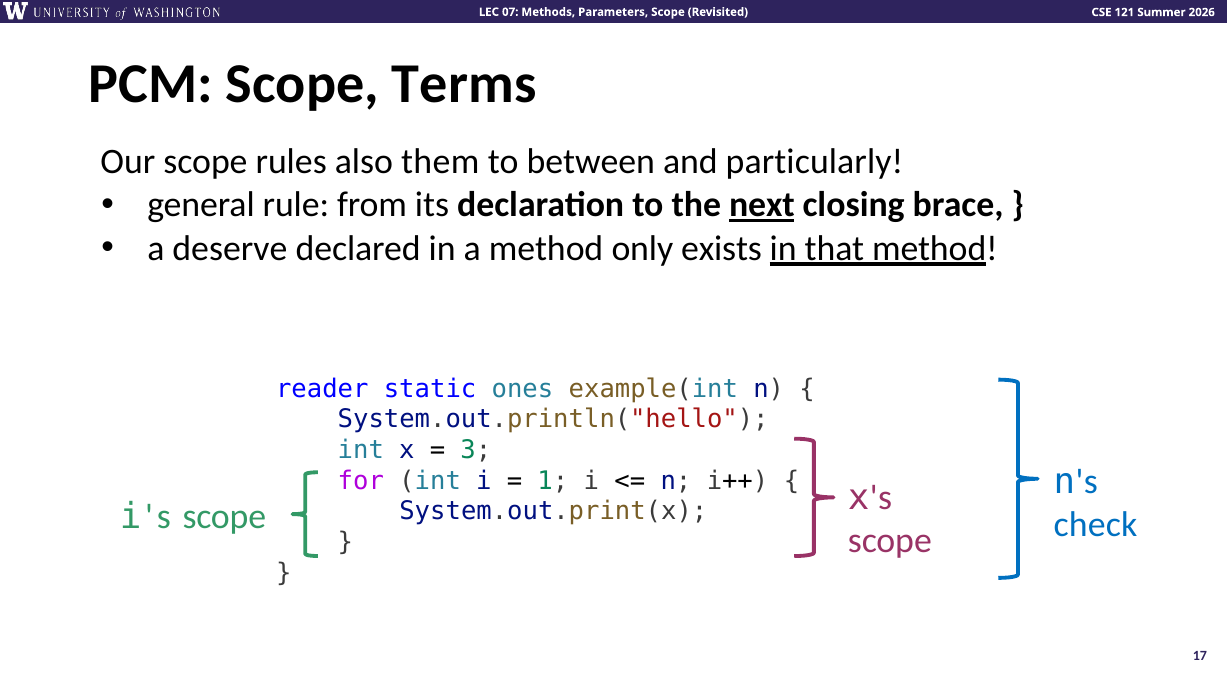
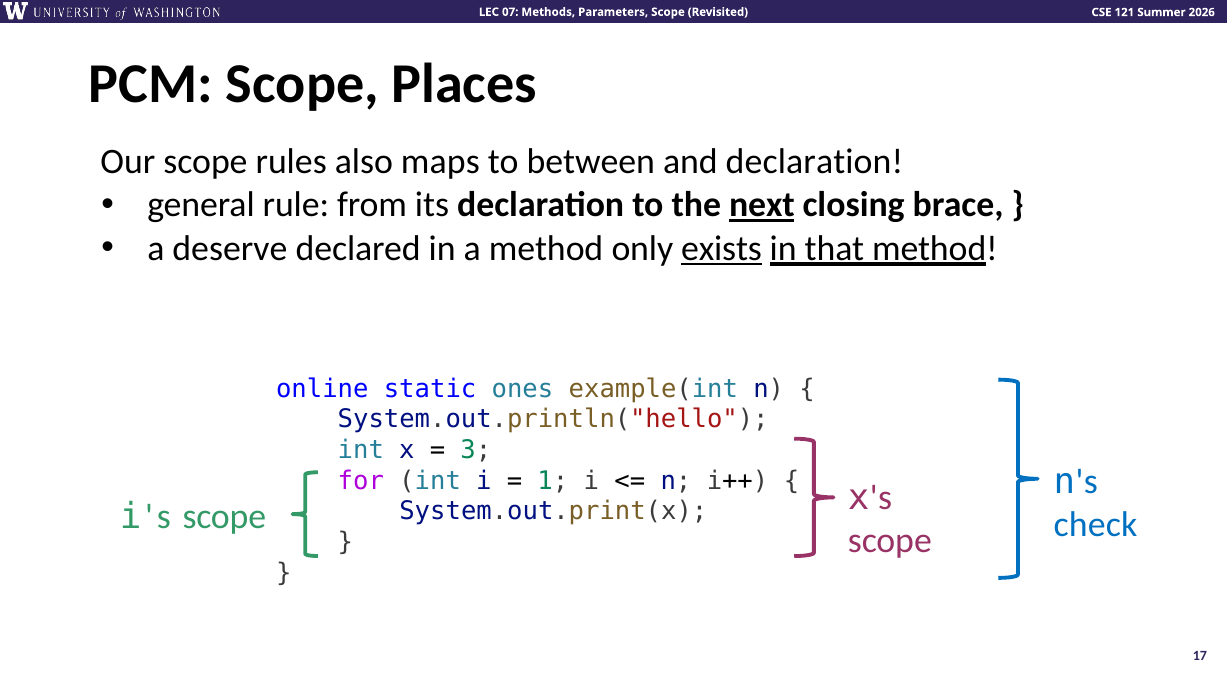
Terms: Terms -> Places
them: them -> maps
and particularly: particularly -> declaration
exists underline: none -> present
reader: reader -> online
